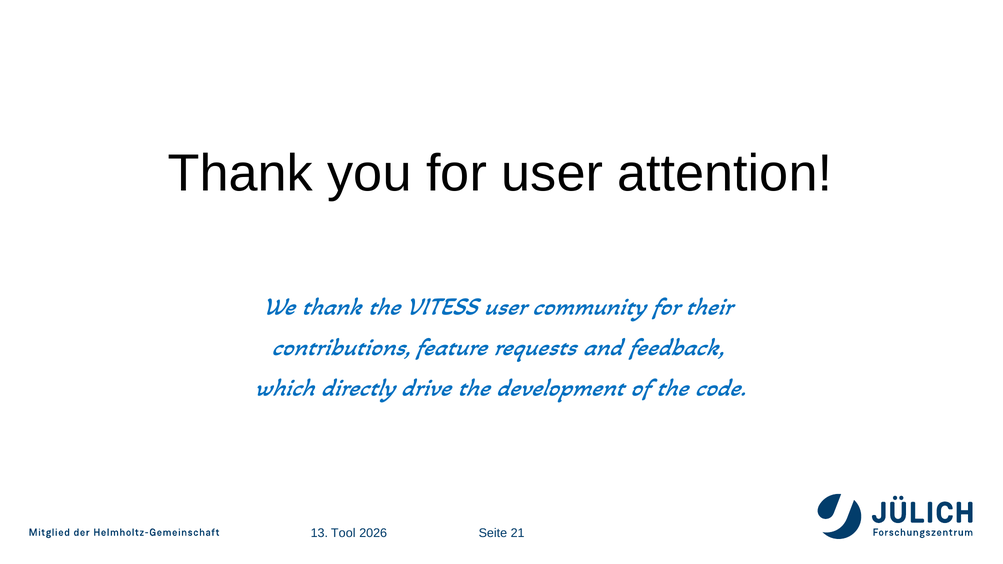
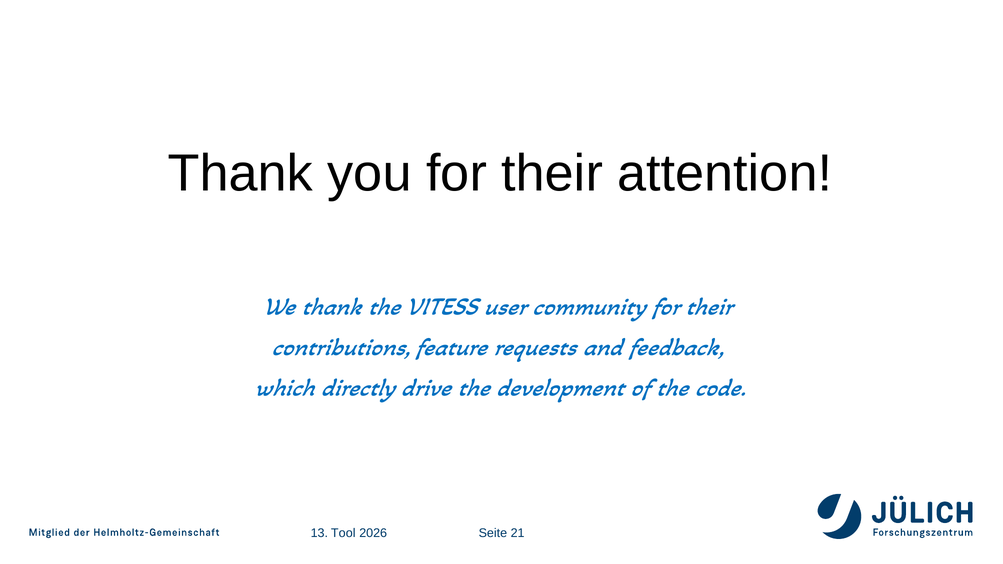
you for user: user -> their
